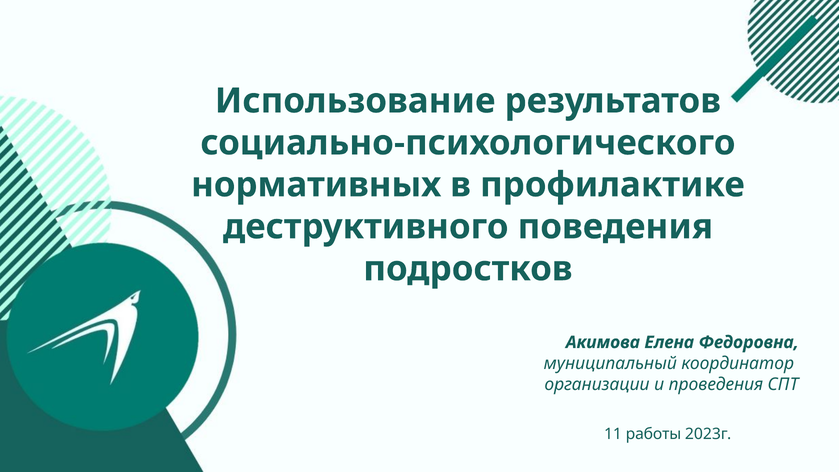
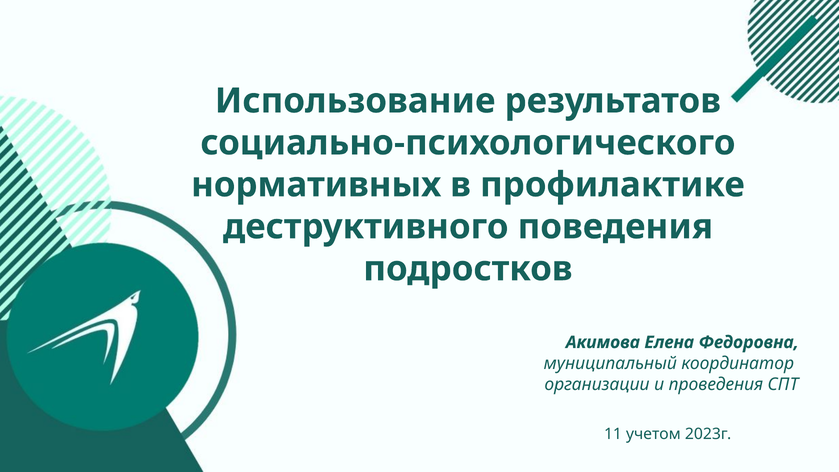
работы: работы -> учетом
